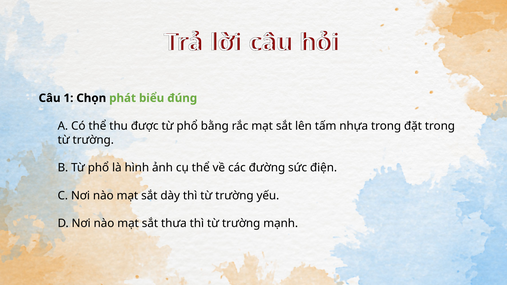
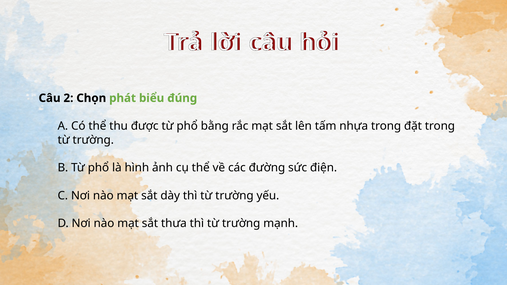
1: 1 -> 2
